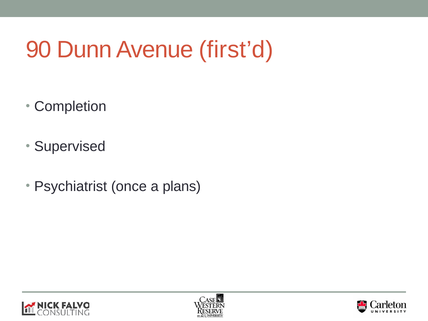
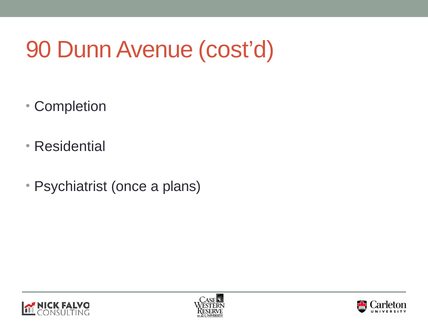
first’d: first’d -> cost’d
Supervised: Supervised -> Residential
